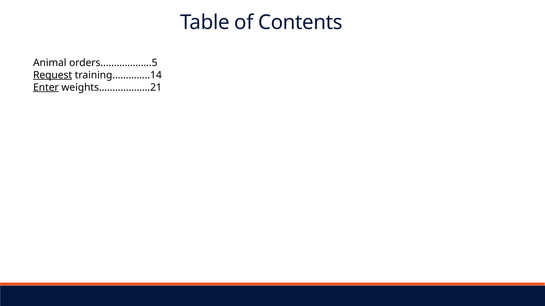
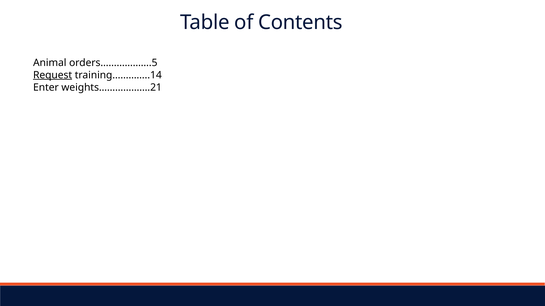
Enter underline: present -> none
